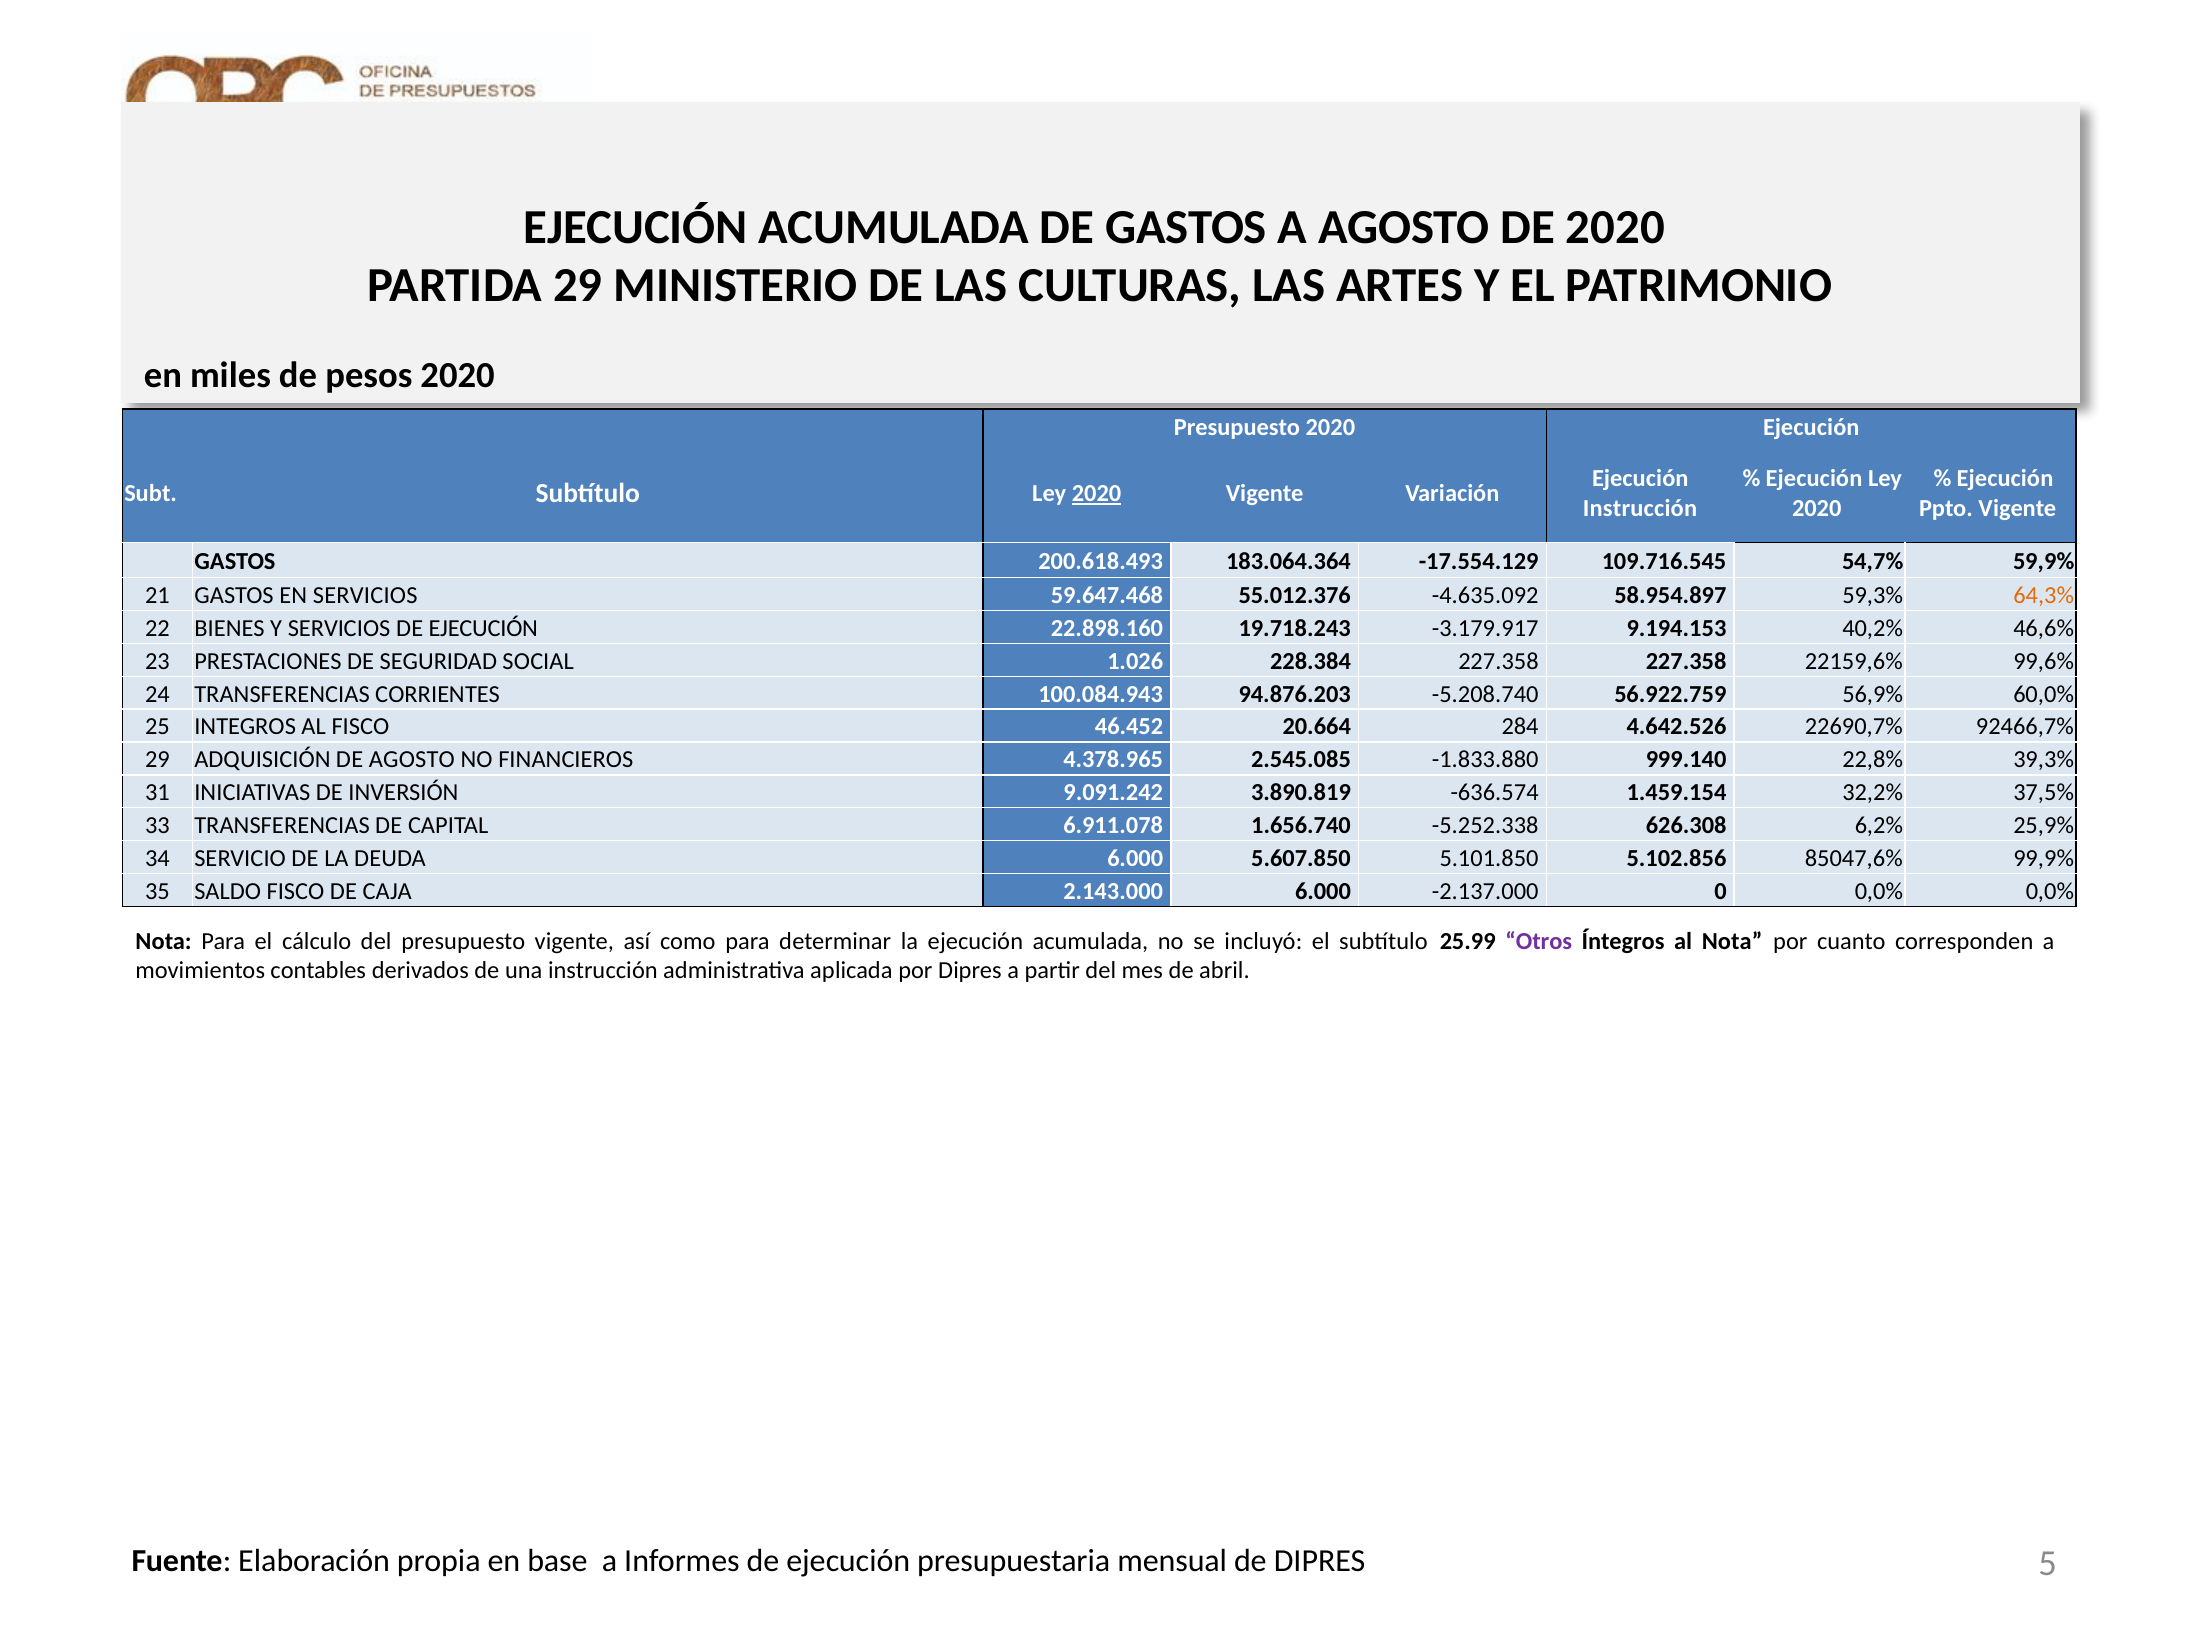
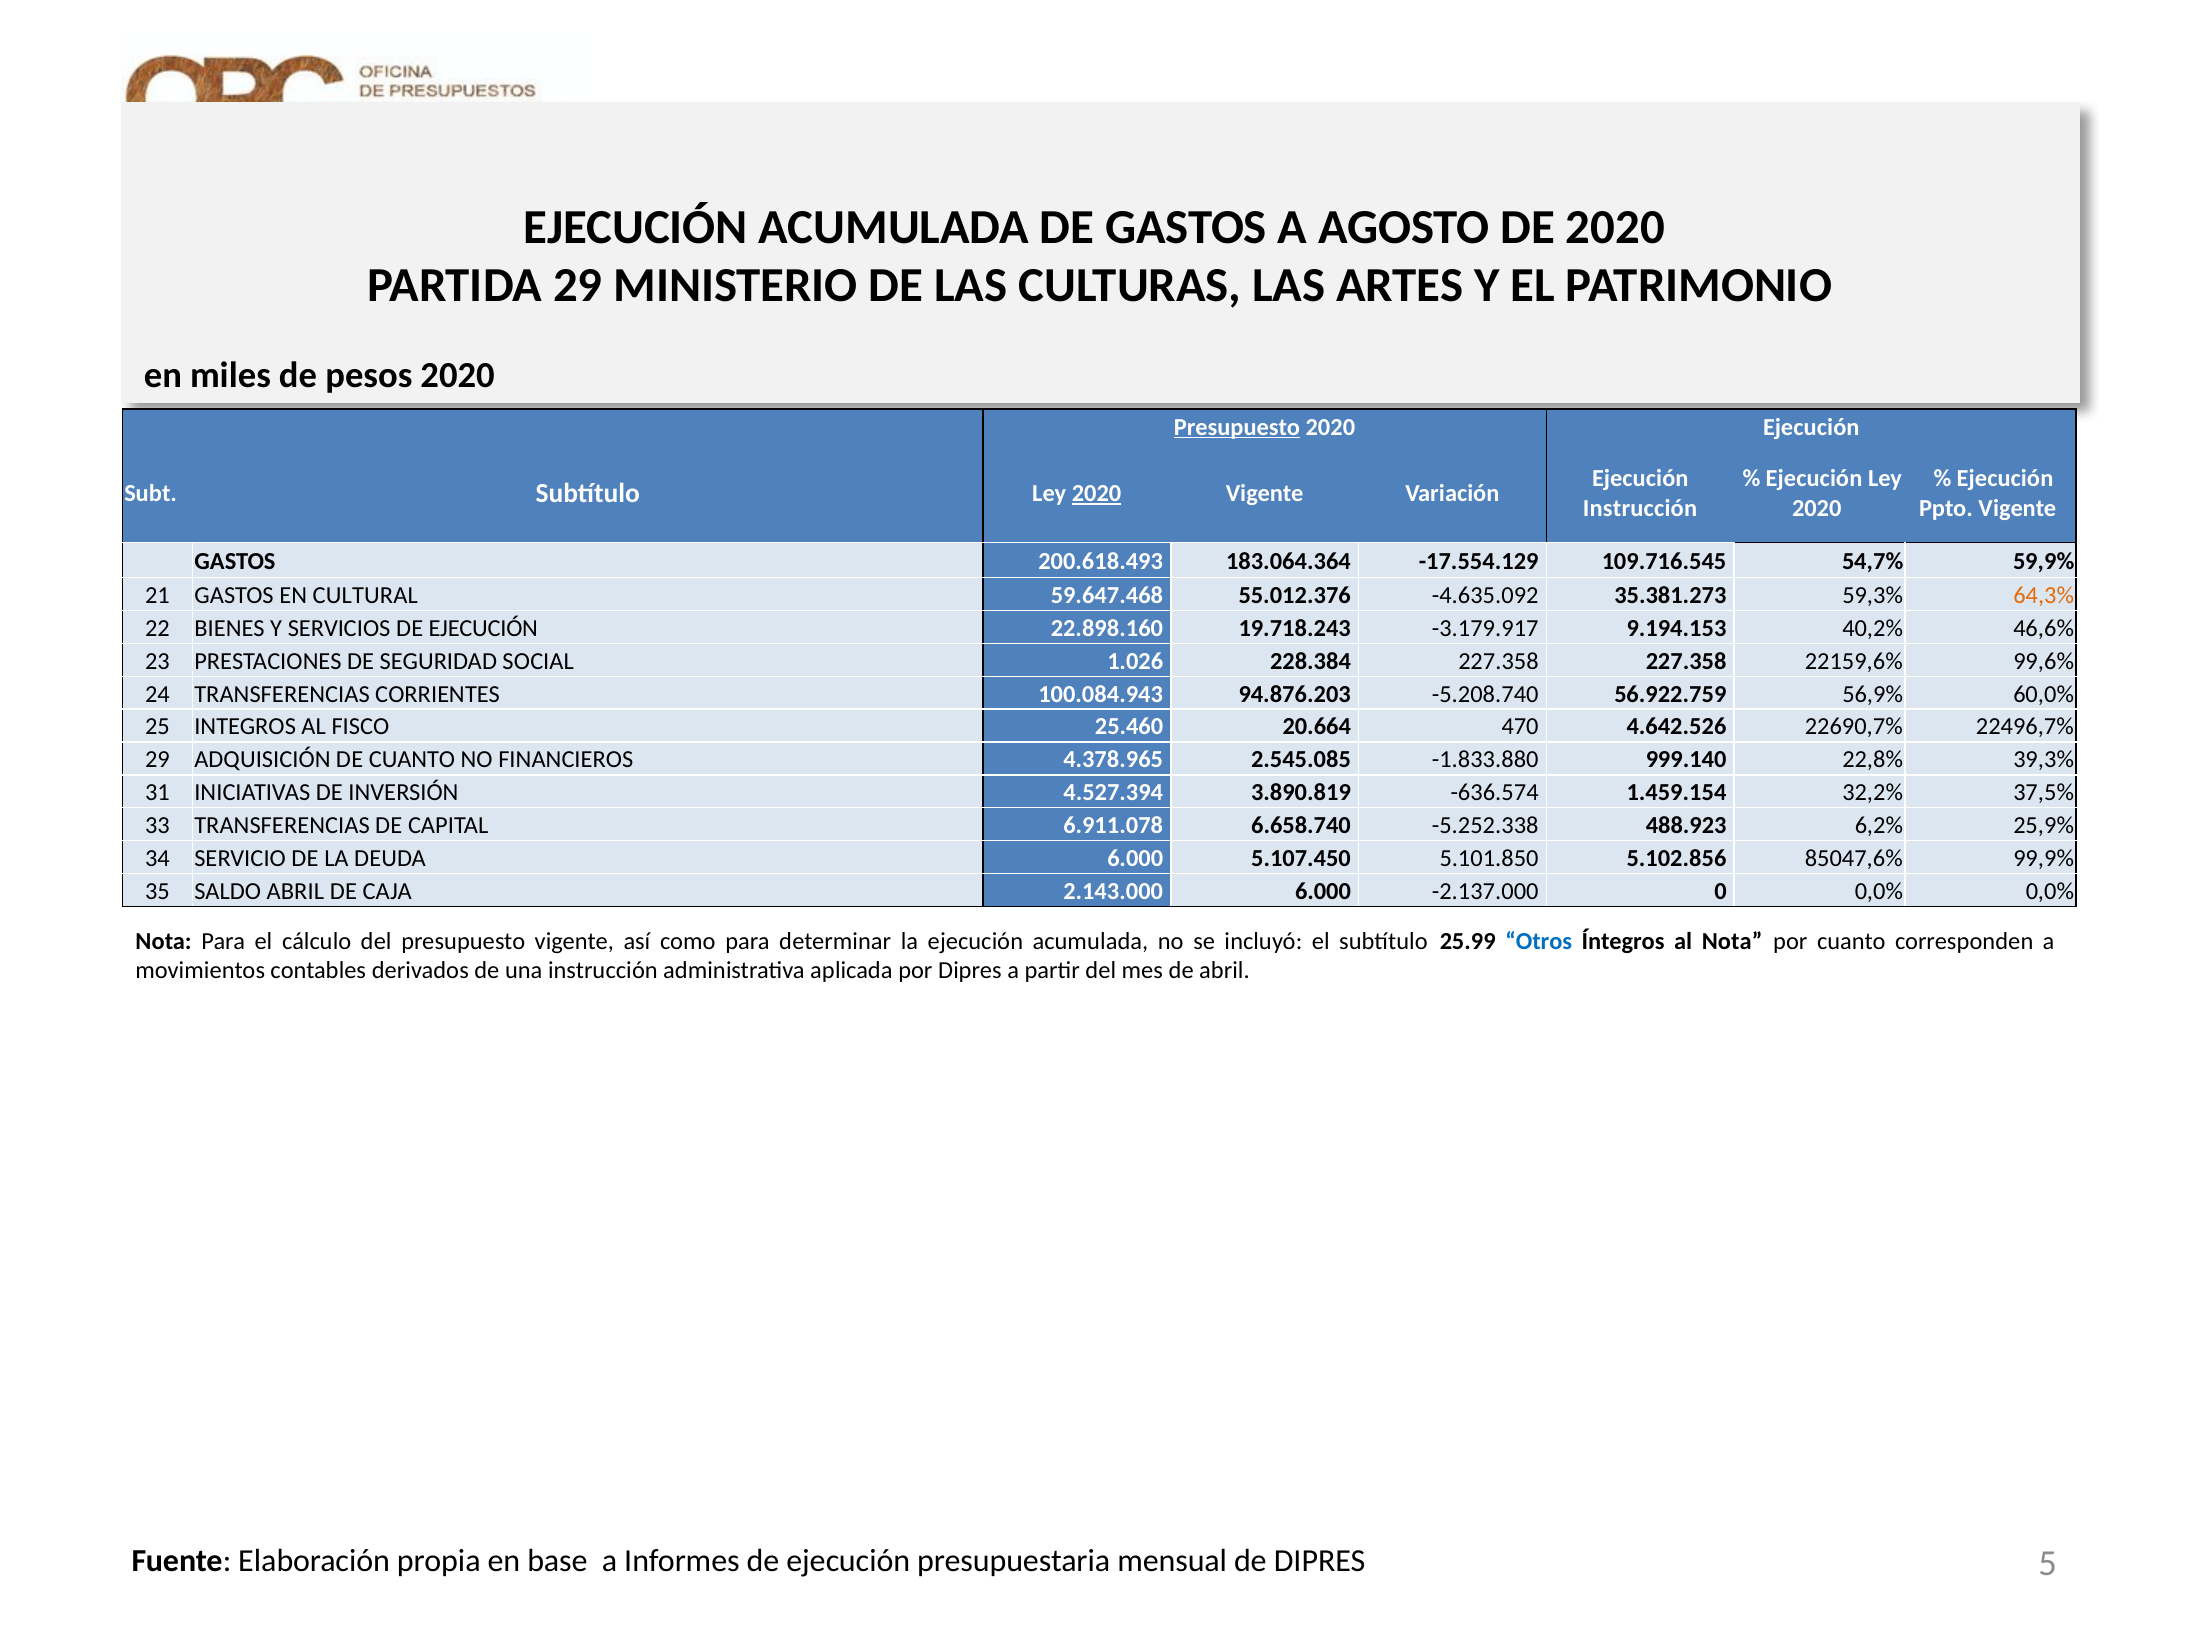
Presupuesto at (1237, 427) underline: none -> present
EN SERVICIOS: SERVICIOS -> CULTURAL
58.954.897: 58.954.897 -> 35.381.273
46.452: 46.452 -> 25.460
284: 284 -> 470
92466,7%: 92466,7% -> 22496,7%
DE AGOSTO: AGOSTO -> CUANTO
9.091.242: 9.091.242 -> 4.527.394
1.656.740: 1.656.740 -> 6.658.740
626.308: 626.308 -> 488.923
5.607.850: 5.607.850 -> 5.107.450
SALDO FISCO: FISCO -> ABRIL
Otros colour: purple -> blue
